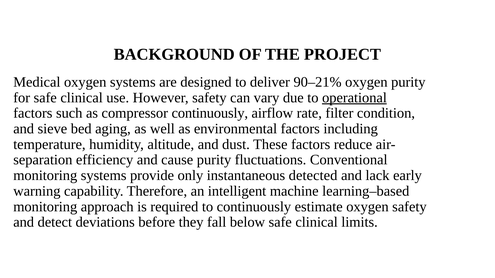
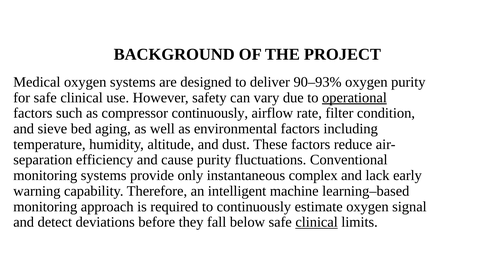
90–21%: 90–21% -> 90–93%
detected: detected -> complex
oxygen safety: safety -> signal
clinical at (317, 222) underline: none -> present
